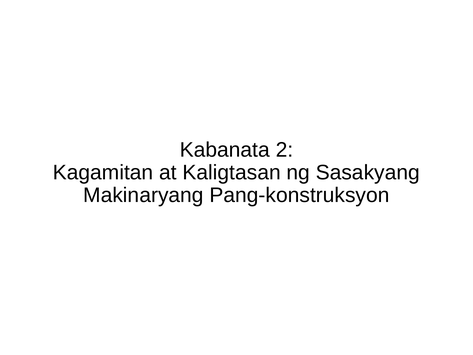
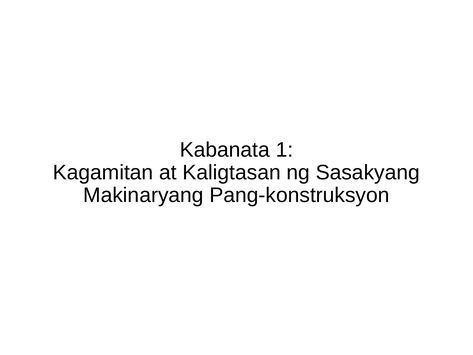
2: 2 -> 1
